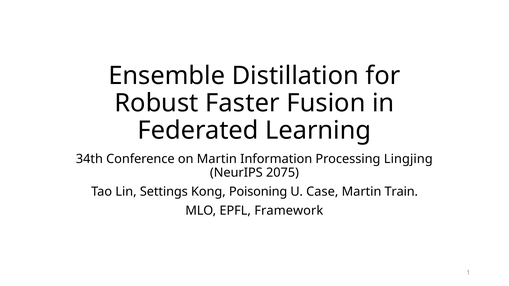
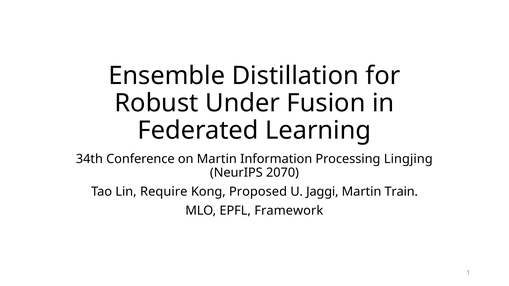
Faster: Faster -> Under
2075: 2075 -> 2070
Settings: Settings -> Require
Poisoning: Poisoning -> Proposed
Case: Case -> Jaggi
